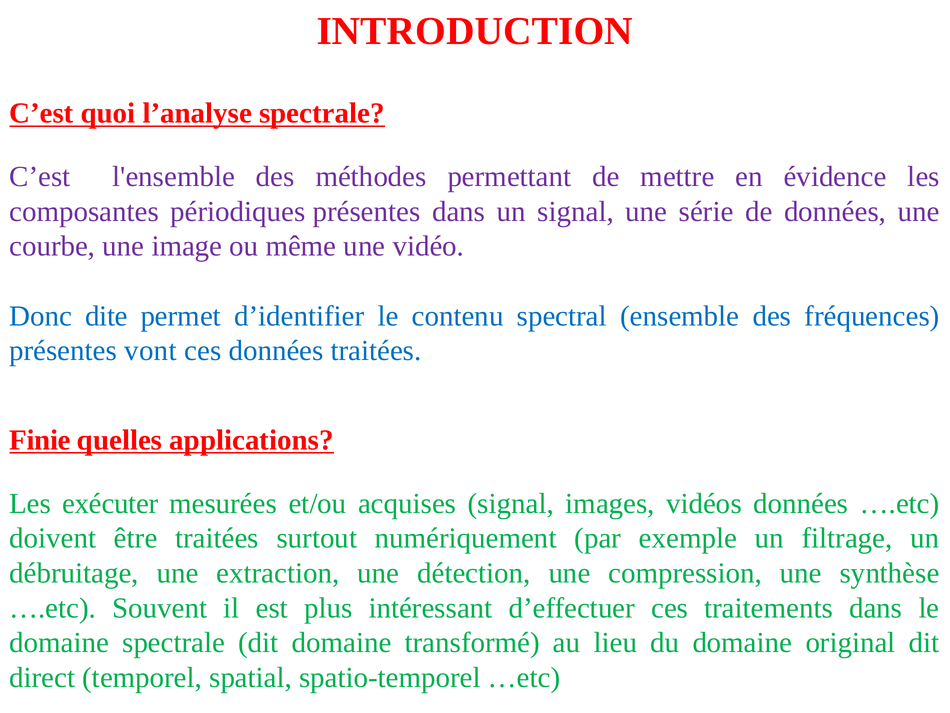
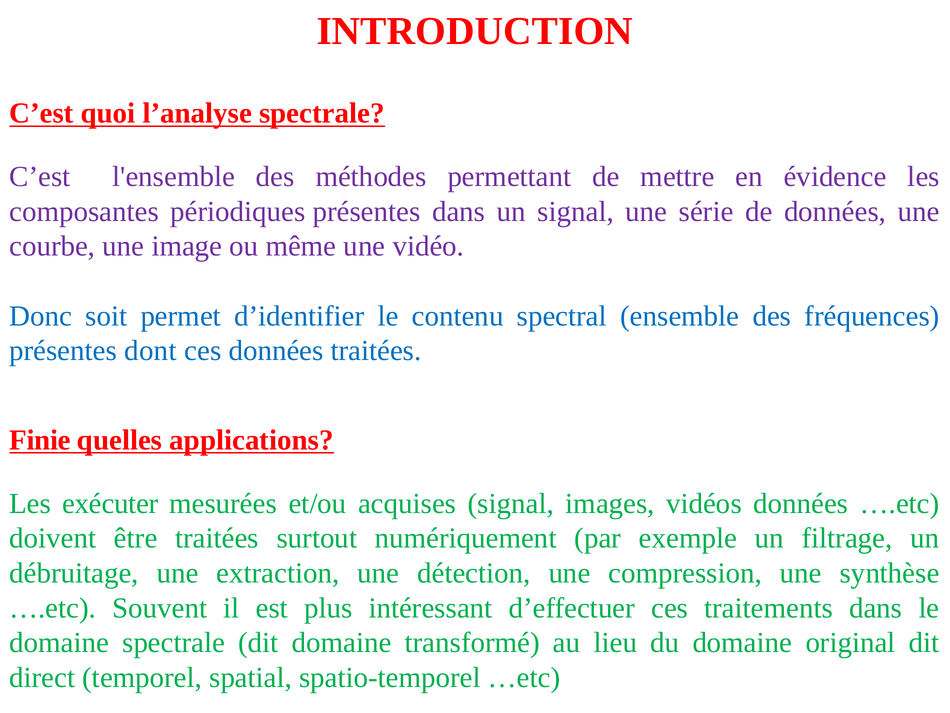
dite: dite -> soit
vont: vont -> dont
